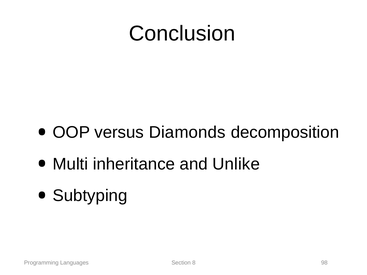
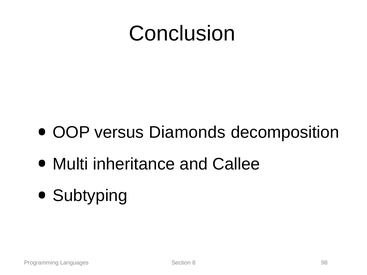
Unlike: Unlike -> Callee
